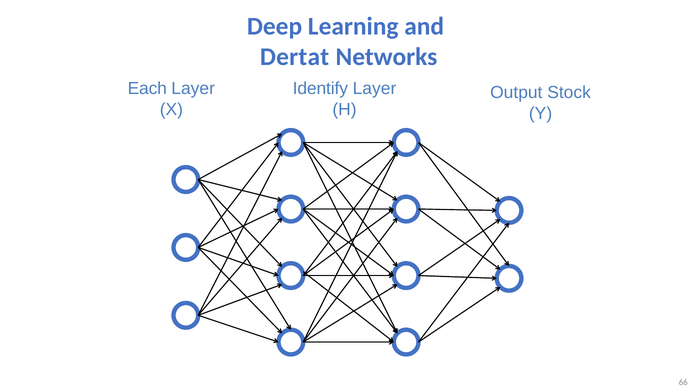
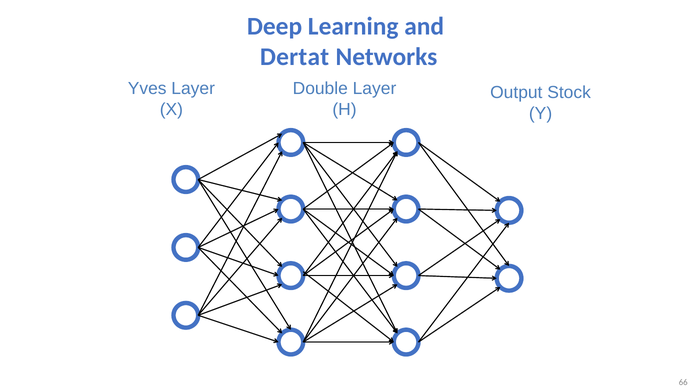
Each: Each -> Yves
Identify: Identify -> Double
